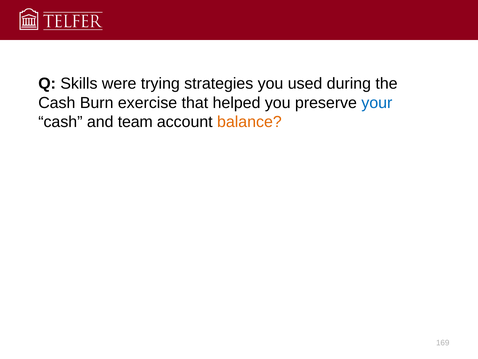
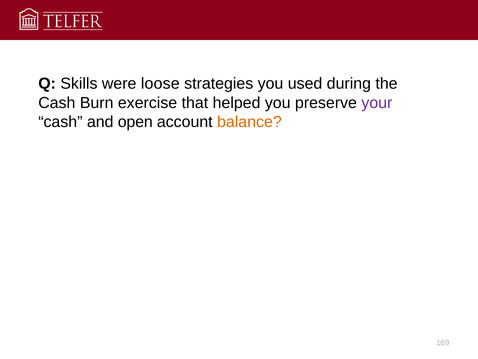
trying: trying -> loose
your colour: blue -> purple
team: team -> open
